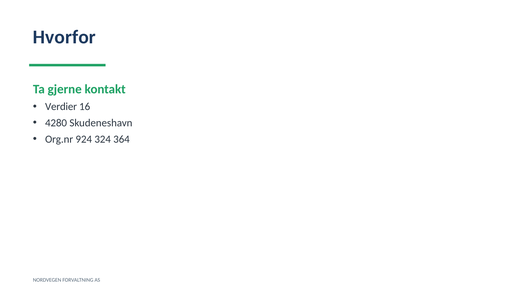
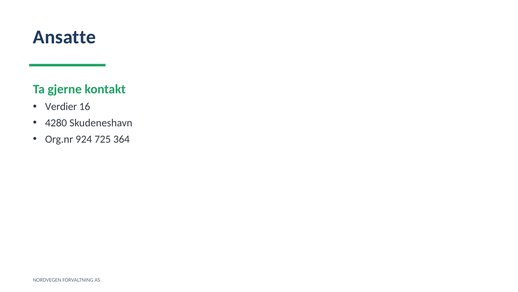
Hvorfor: Hvorfor -> Ansatte
324: 324 -> 725
